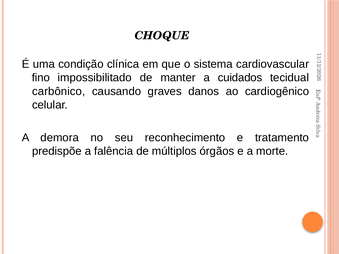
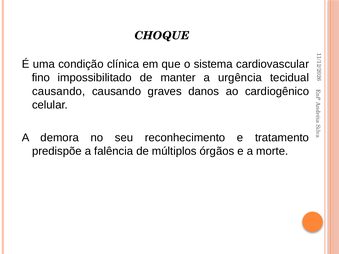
cuidados: cuidados -> urgência
carbônico at (59, 91): carbônico -> causando
